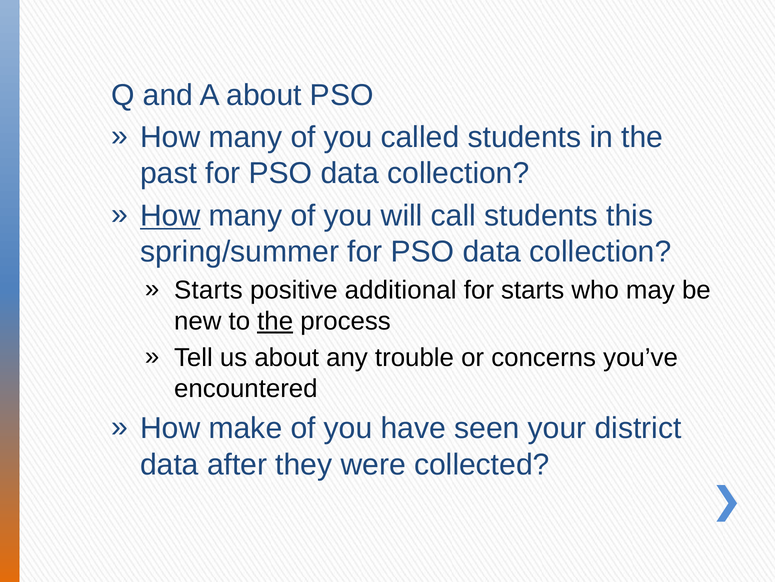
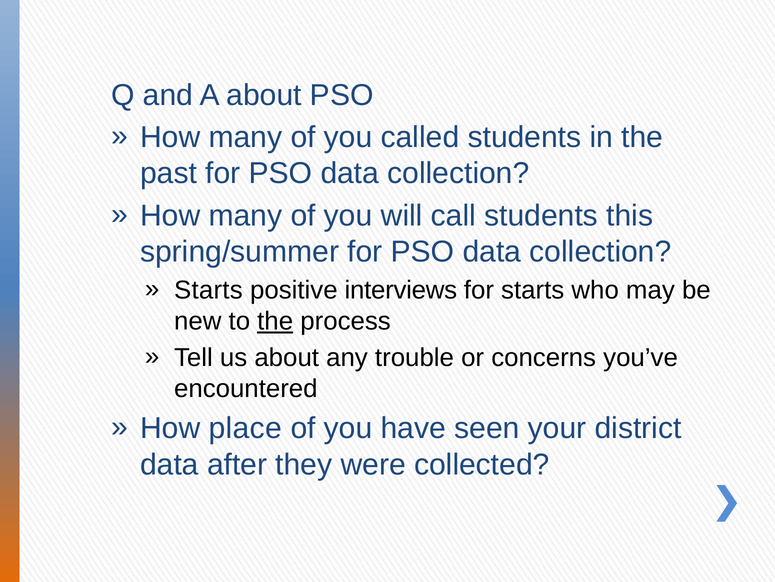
How at (170, 215) underline: present -> none
additional: additional -> interviews
make: make -> place
